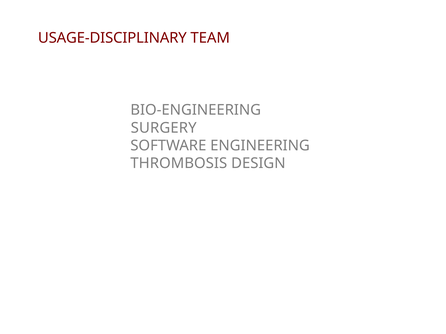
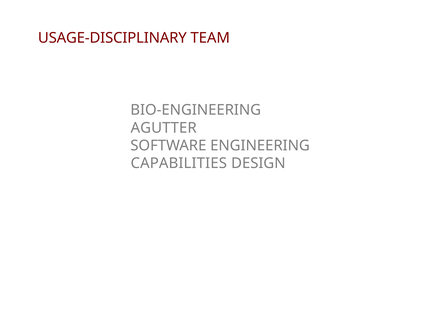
SURGERY: SURGERY -> AGUTTER
THROMBOSIS: THROMBOSIS -> CAPABILITIES
